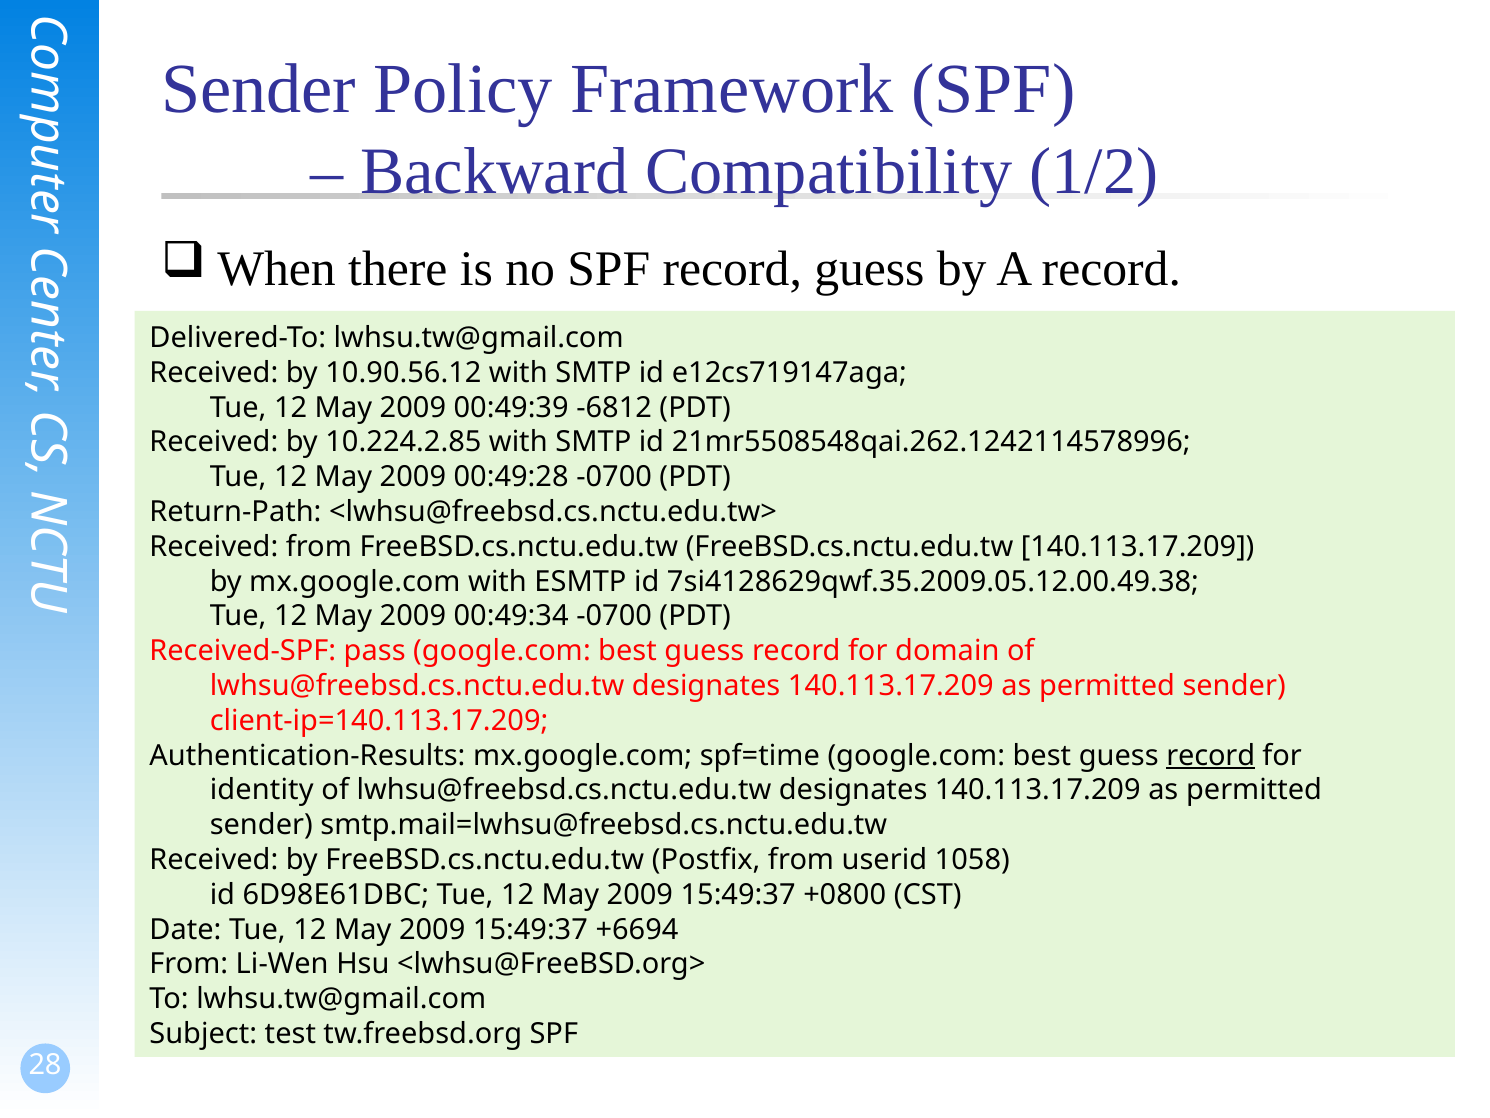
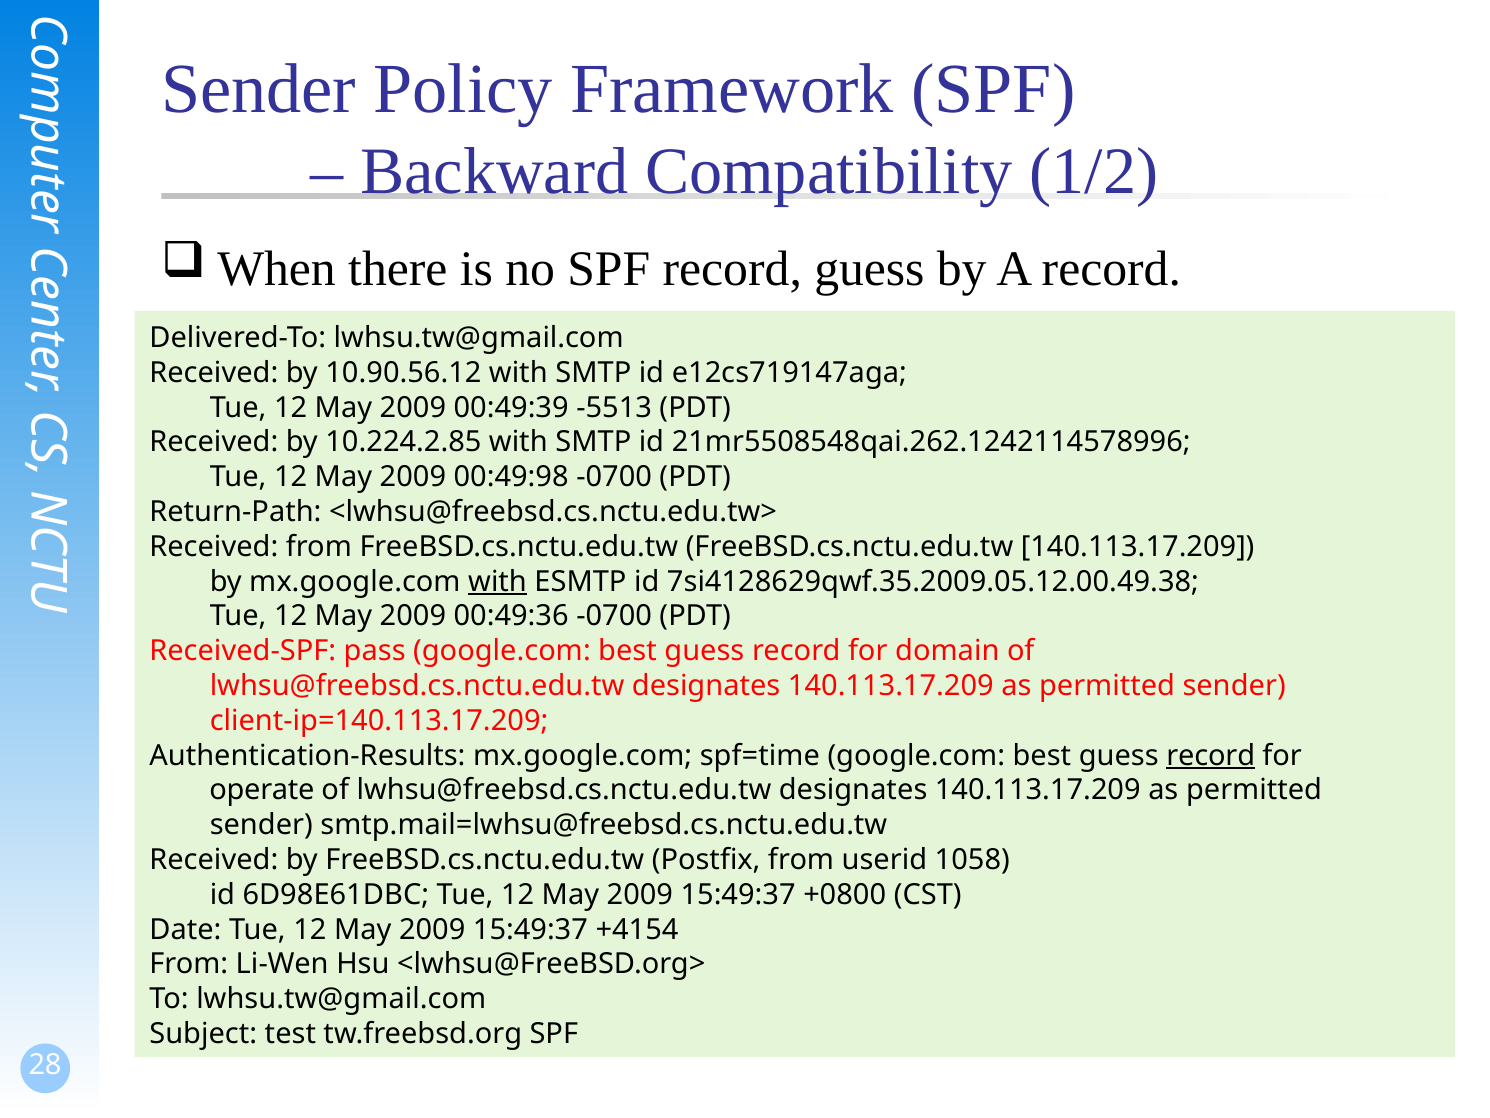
-6812: -6812 -> -5513
00:49:28: 00:49:28 -> 00:49:98
with at (498, 581) underline: none -> present
00:49:34: 00:49:34 -> 00:49:36
identity: identity -> operate
+6694: +6694 -> +4154
